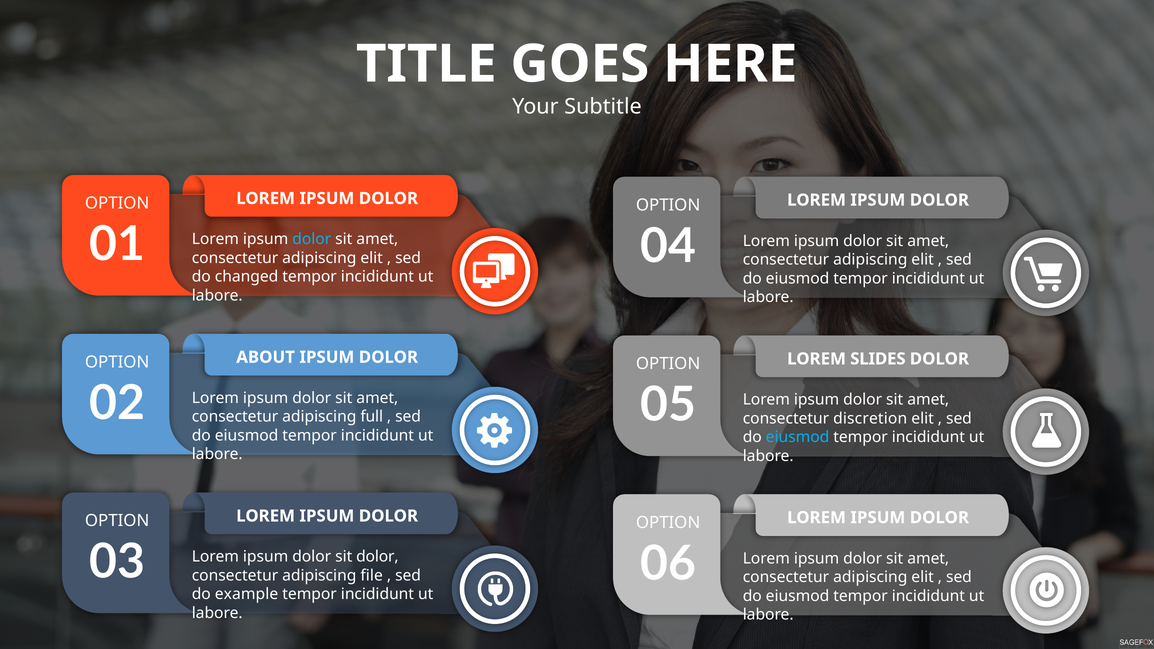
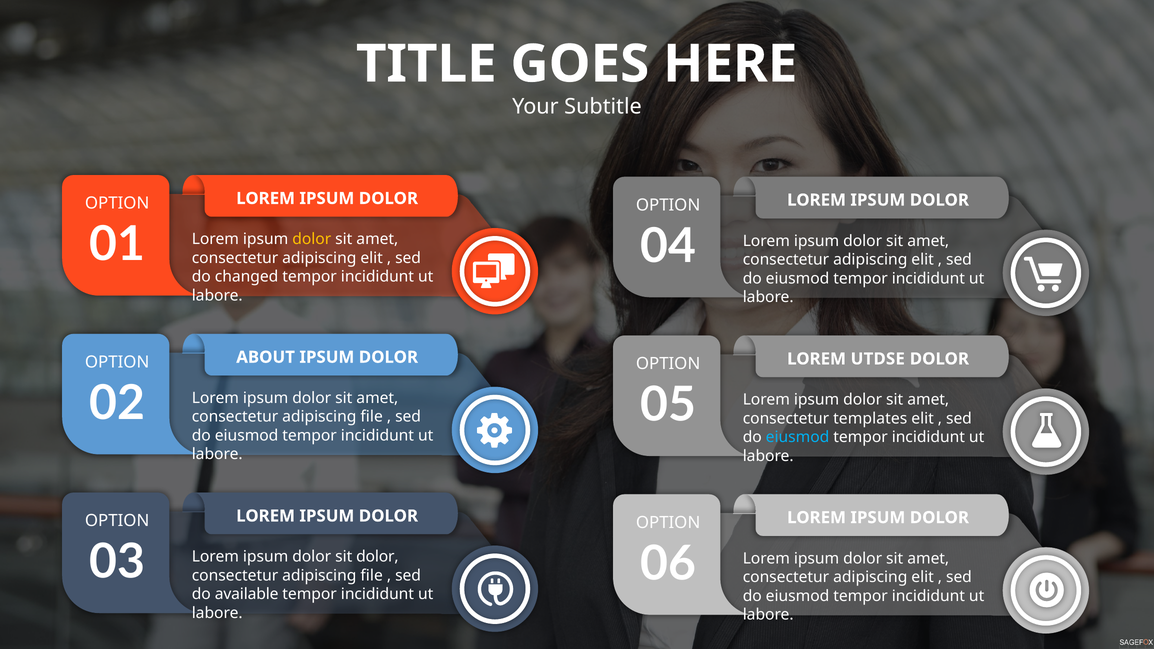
dolor at (312, 239) colour: light blue -> yellow
SLIDES: SLIDES -> UTDSE
full at (372, 417): full -> file
discretion: discretion -> templates
example: example -> available
